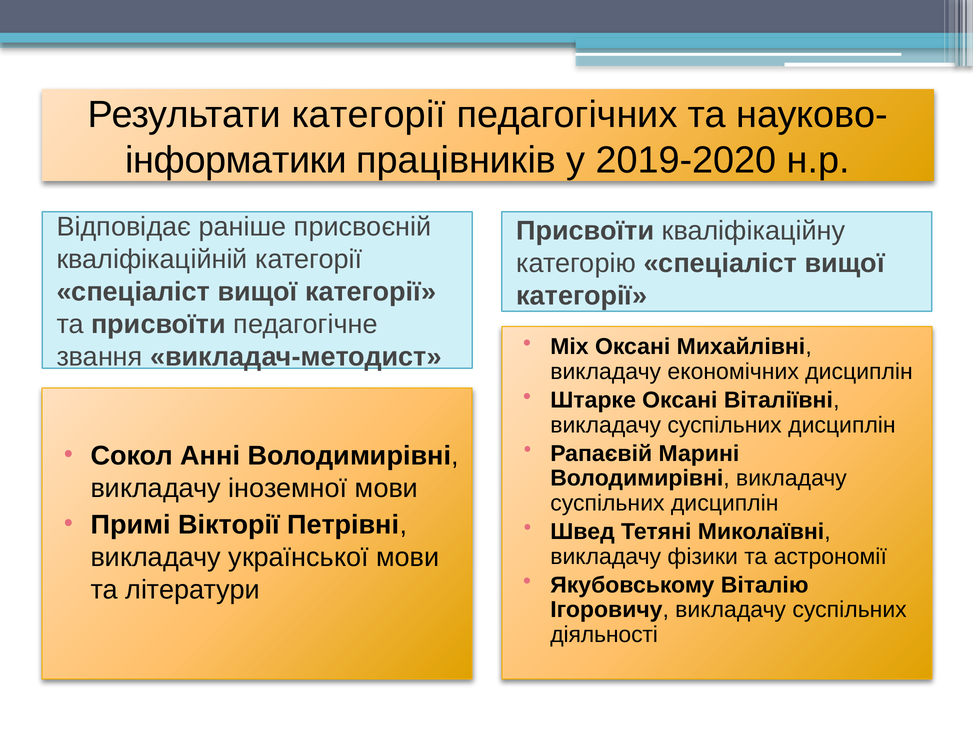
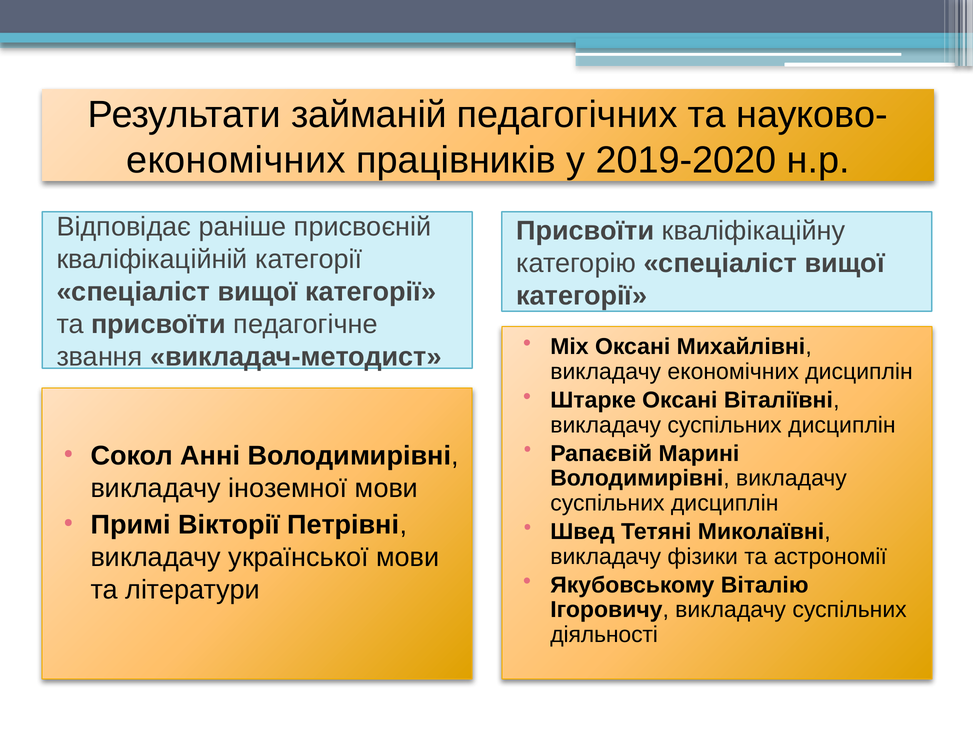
Результати категорії: категорії -> займаній
інформатики at (236, 160): інформатики -> економічних
